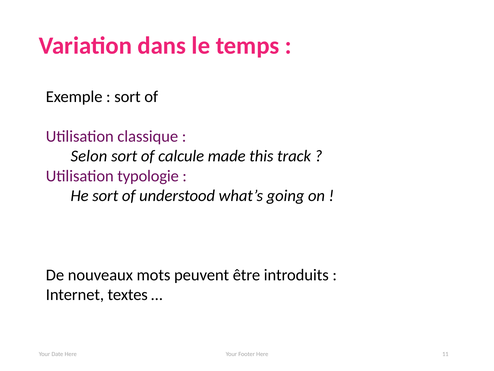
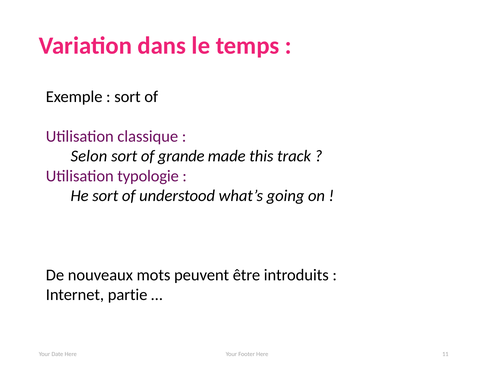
calcule: calcule -> grande
textes: textes -> partie
